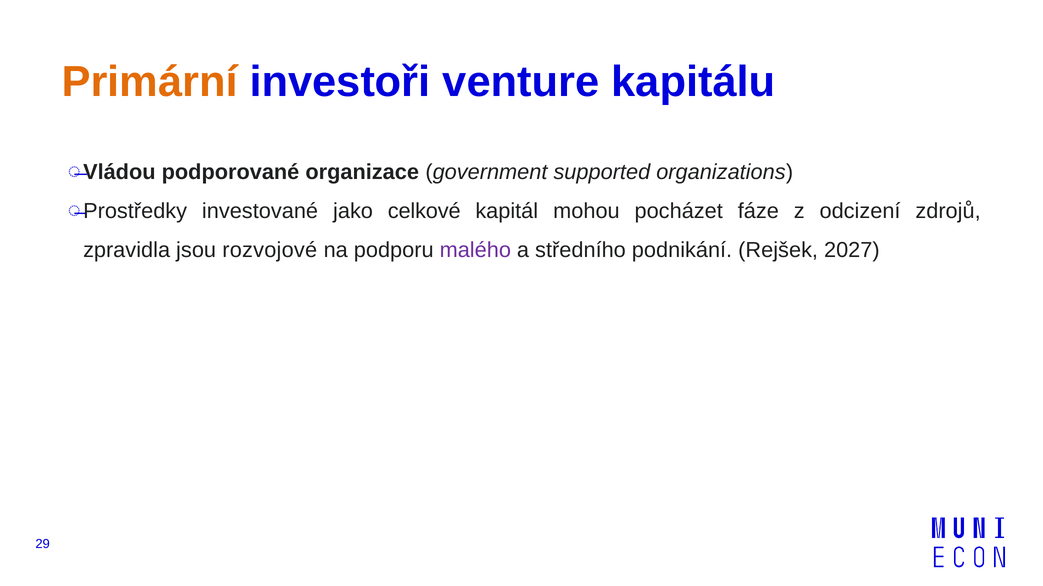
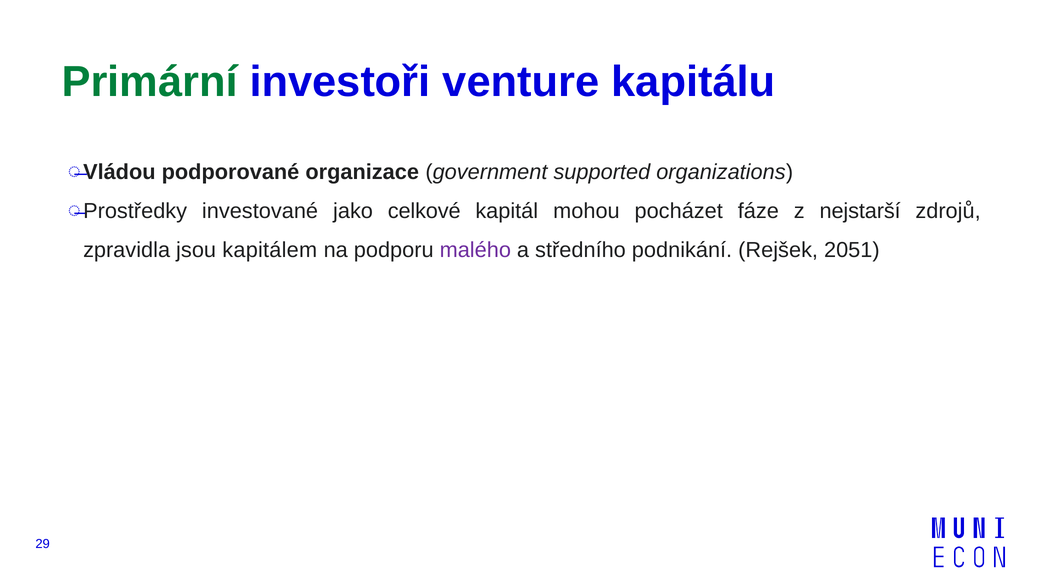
Primární colour: orange -> green
odcizení: odcizení -> nejstarší
rozvojové: rozvojové -> kapitálem
2027: 2027 -> 2051
